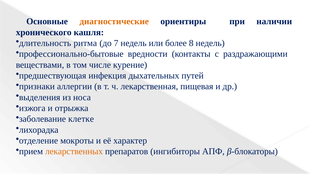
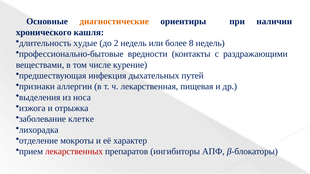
ритма: ритма -> худые
7: 7 -> 2
лекарственных colour: orange -> red
